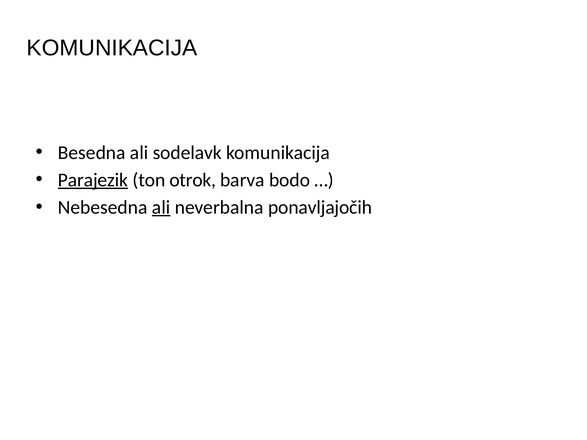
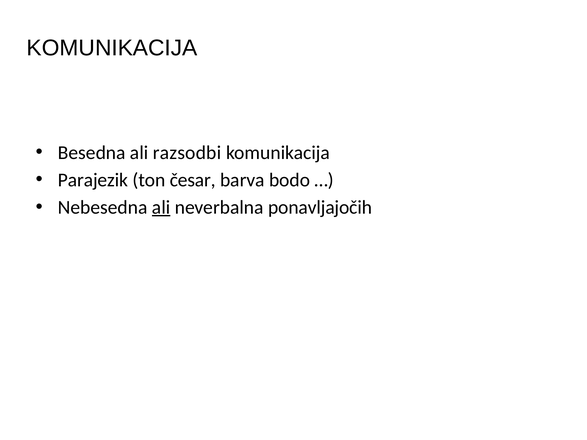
sodelavk: sodelavk -> razsodbi
Parajezik underline: present -> none
otrok: otrok -> česar
